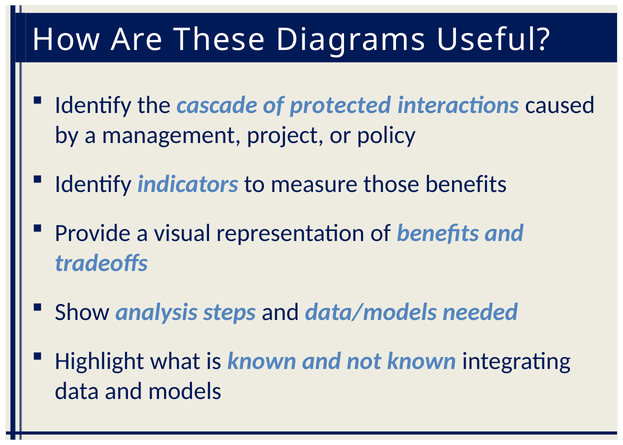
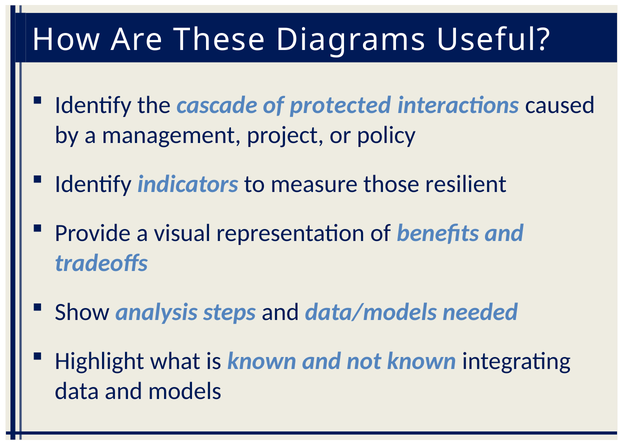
those benefits: benefits -> resilient
